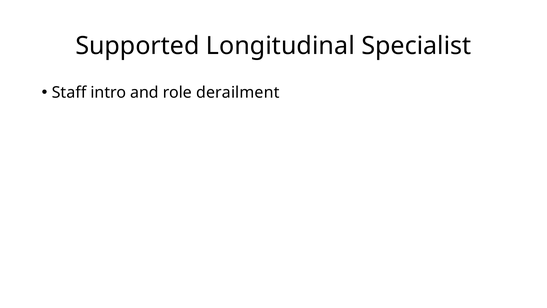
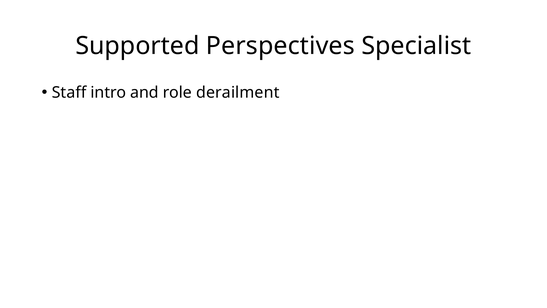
Longitudinal: Longitudinal -> Perspectives
